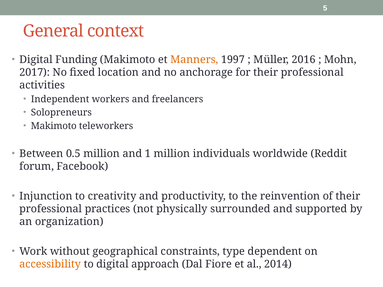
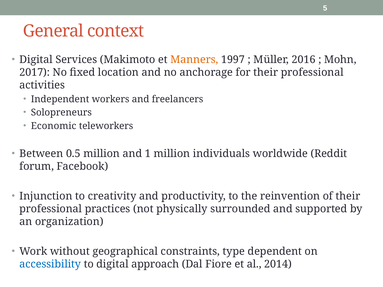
Funding: Funding -> Services
Makimoto at (54, 126): Makimoto -> Economic
accessibility colour: orange -> blue
